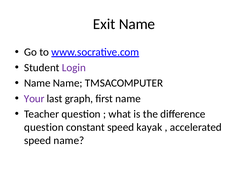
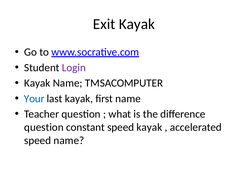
Exit Name: Name -> Kayak
Name at (37, 83): Name -> Kayak
Your colour: purple -> blue
last graph: graph -> kayak
